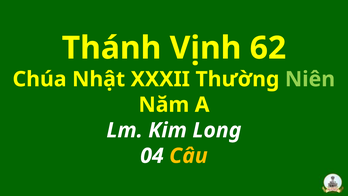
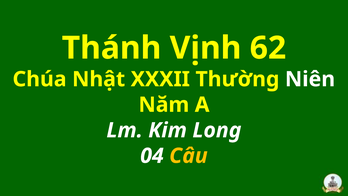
Niên colour: light green -> white
